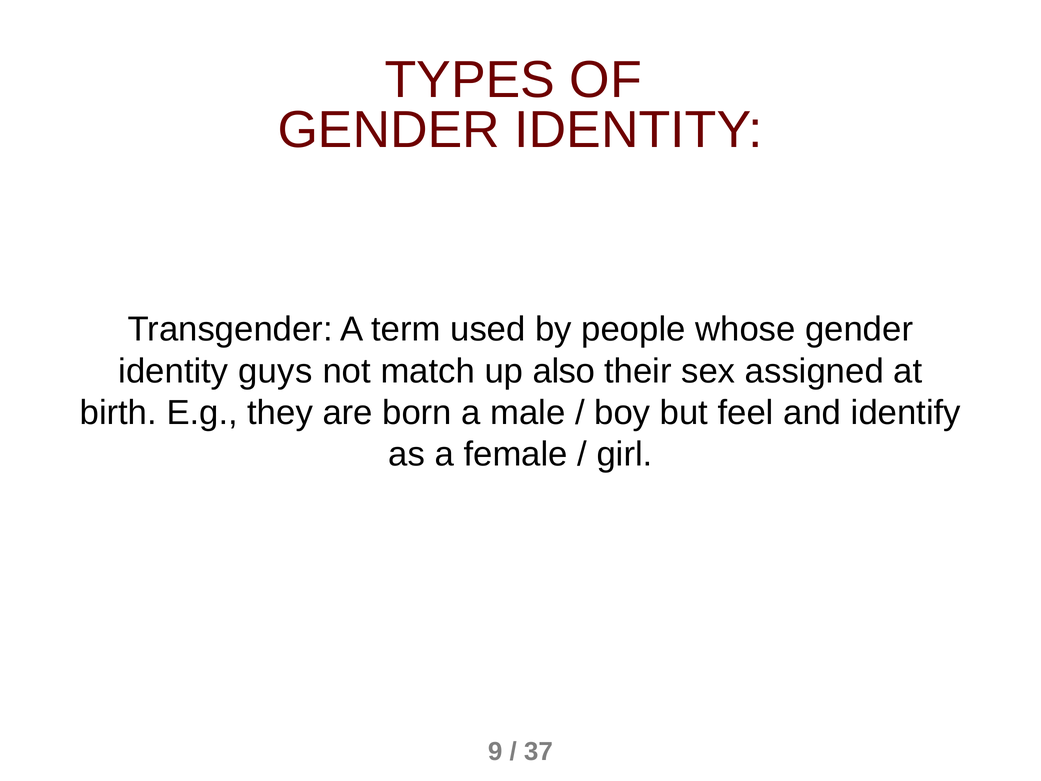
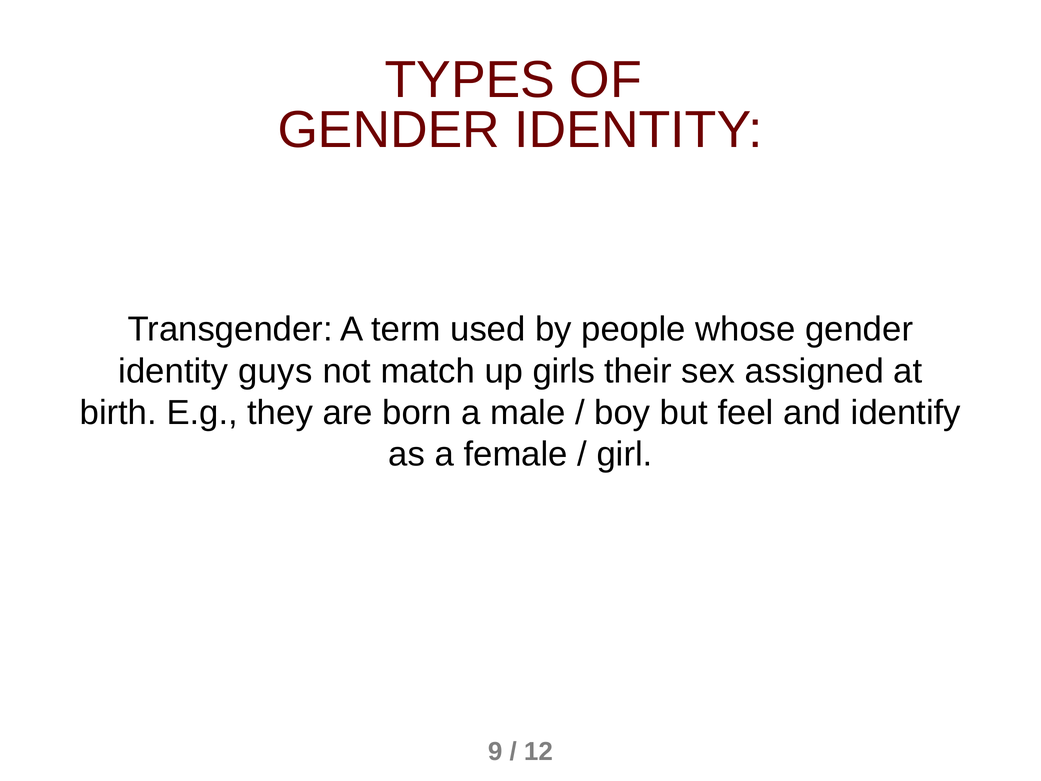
also: also -> girls
37: 37 -> 12
